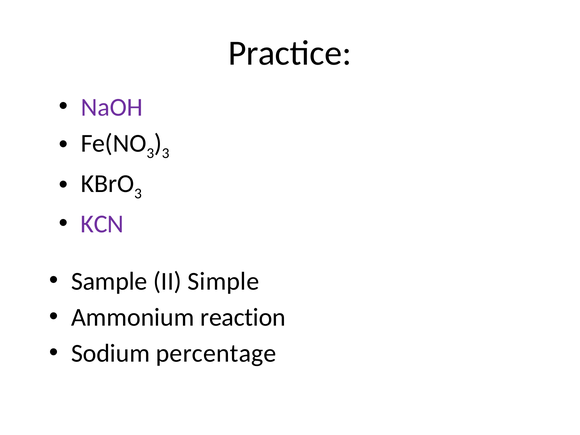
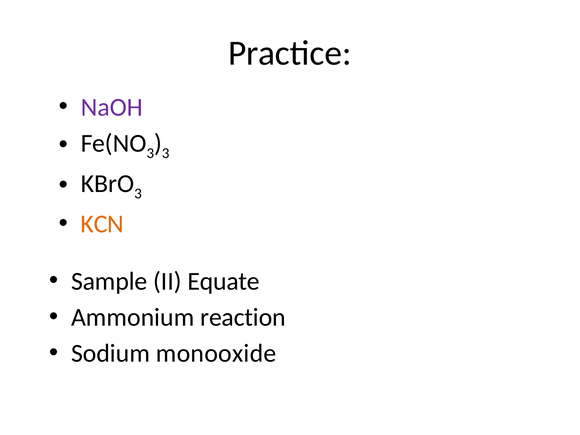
KCN colour: purple -> orange
Simple: Simple -> Equate
percentage: percentage -> monooxide
